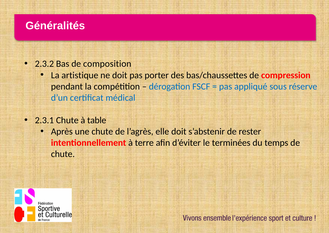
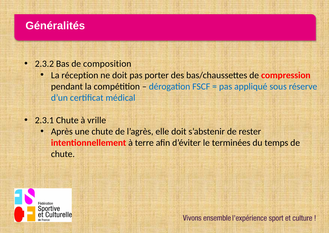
artistique: artistique -> réception
table: table -> vrille
